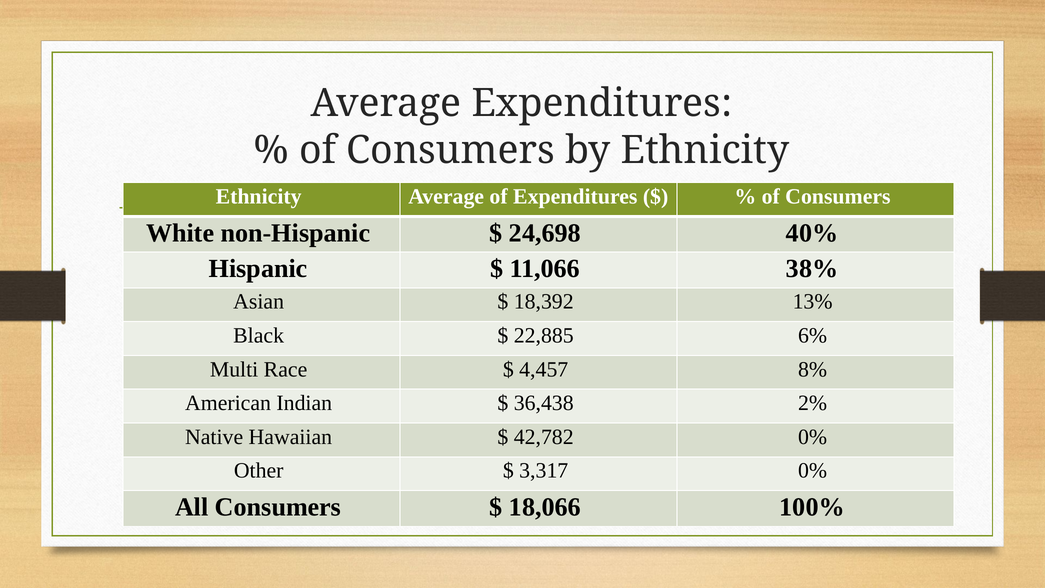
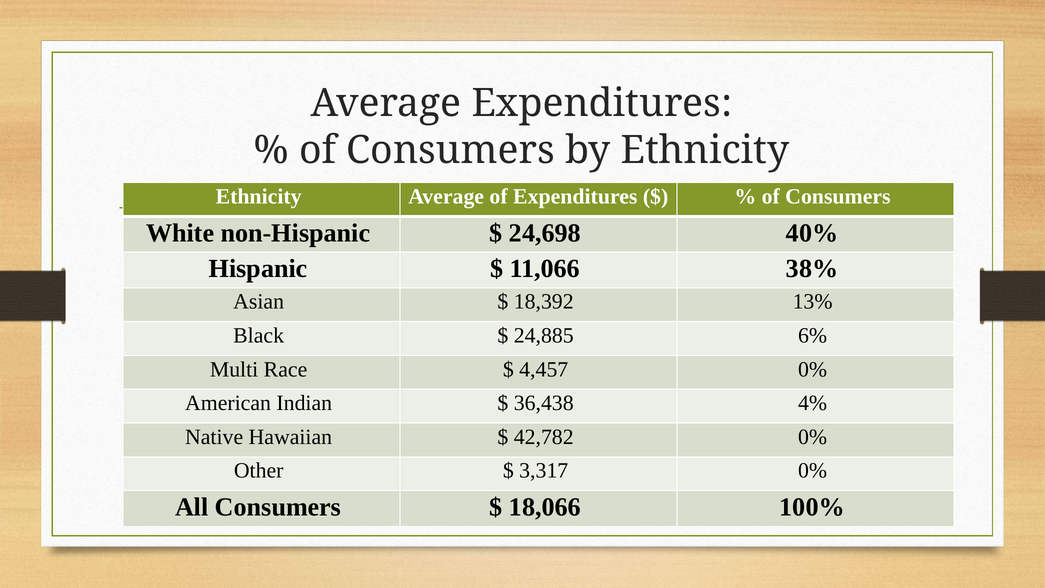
22,885: 22,885 -> 24,885
4,457 8%: 8% -> 0%
2%: 2% -> 4%
